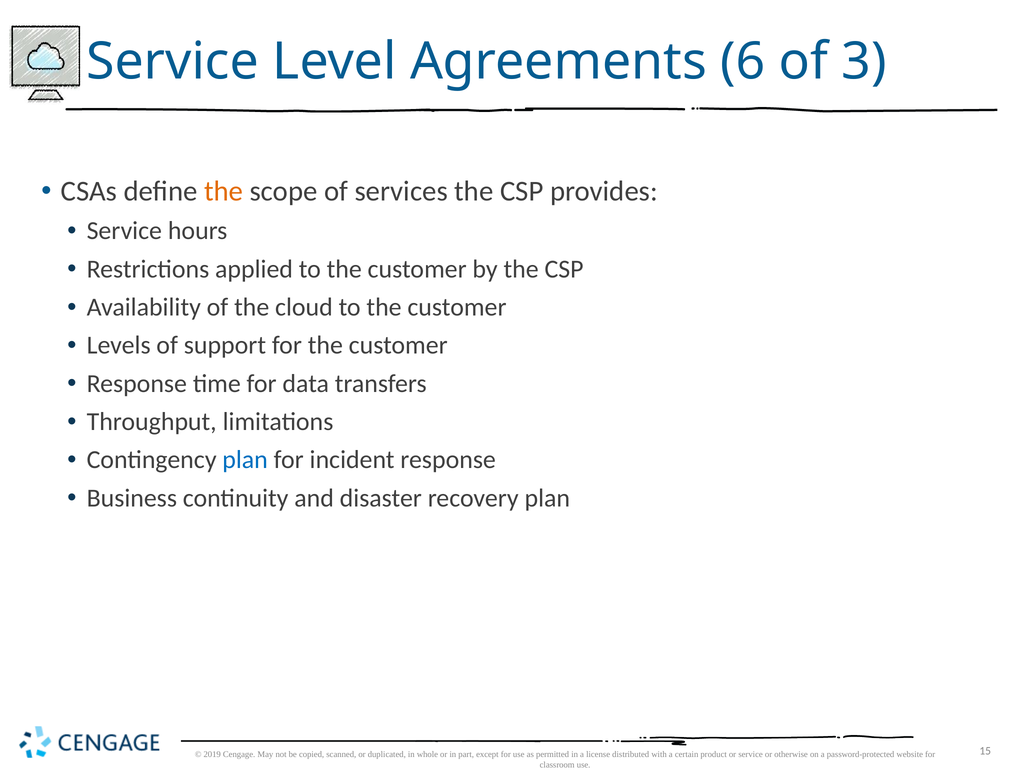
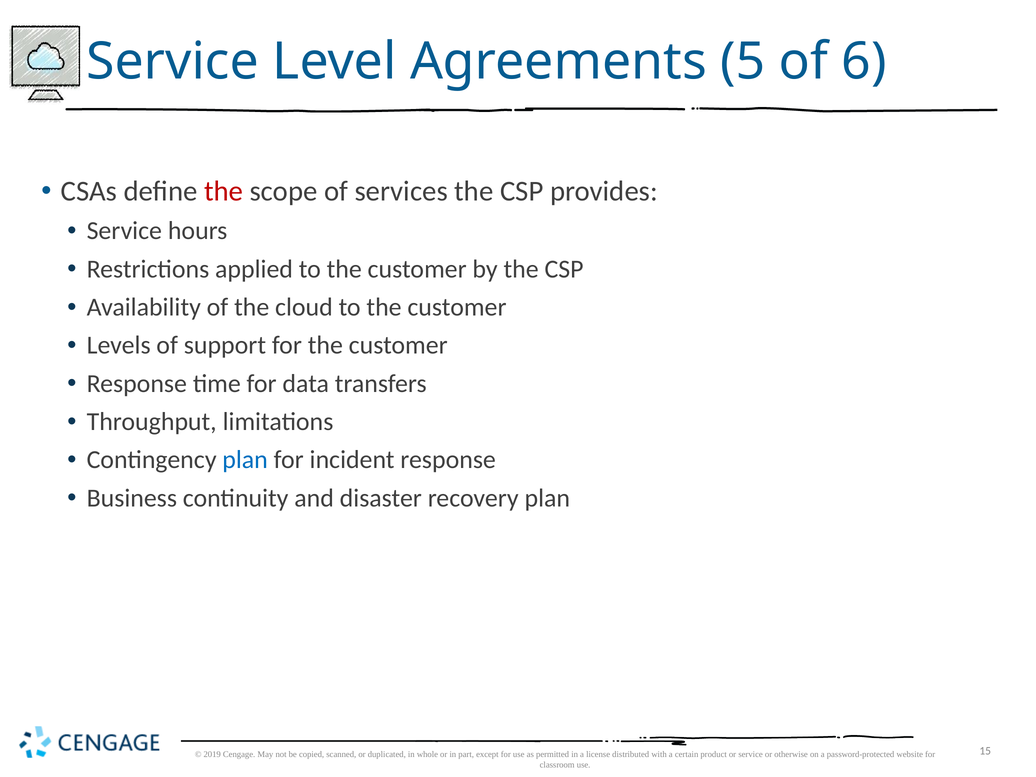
6: 6 -> 5
3: 3 -> 6
the at (224, 191) colour: orange -> red
